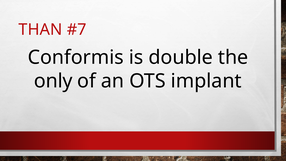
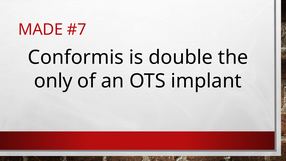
THAN: THAN -> MADE
